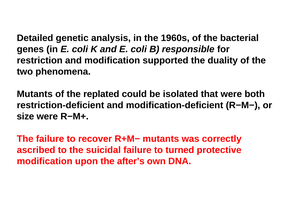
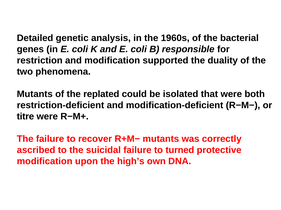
size: size -> titre
after’s: after’s -> high’s
